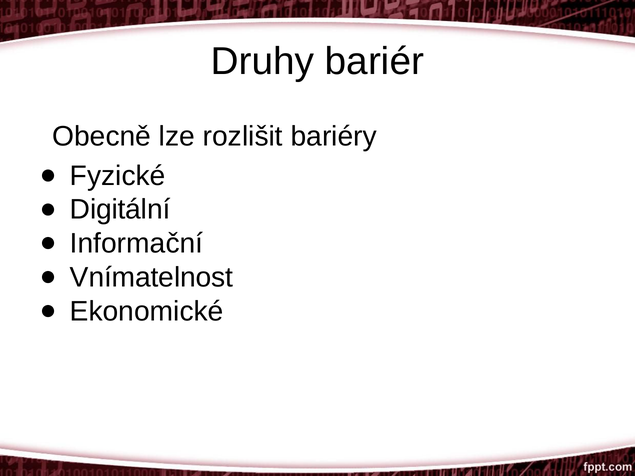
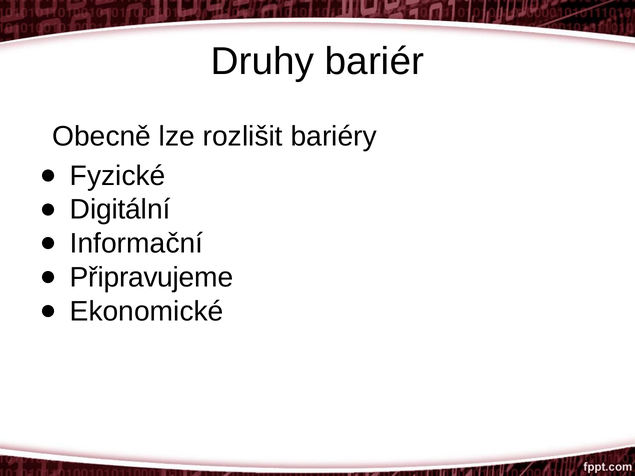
Vnímatelnost: Vnímatelnost -> Připravujeme
